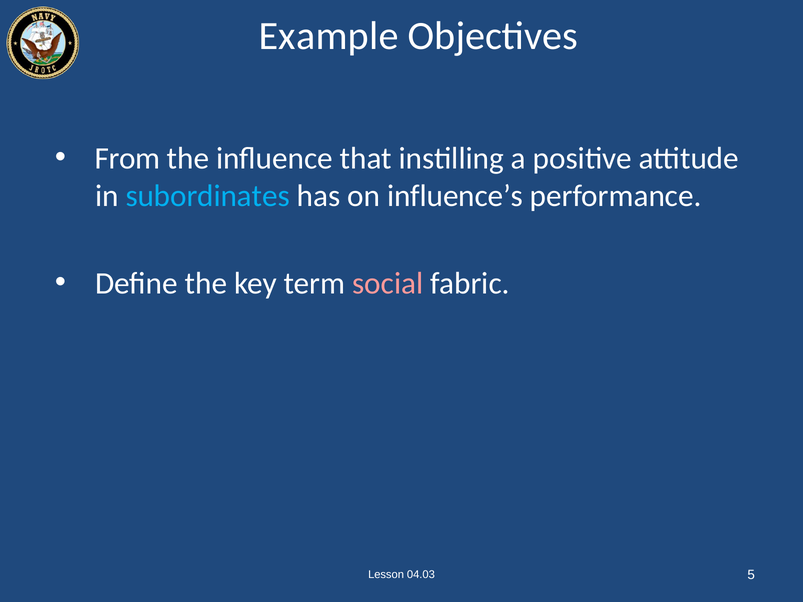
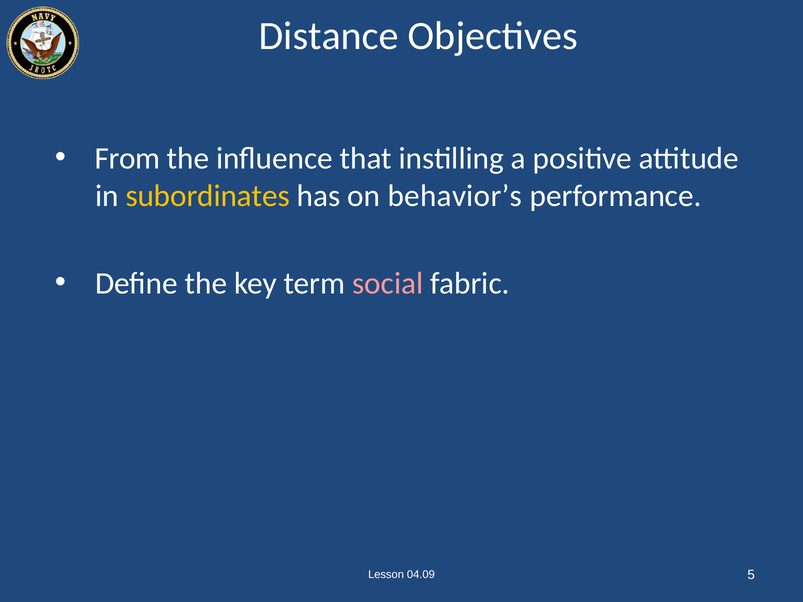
Example: Example -> Distance
subordinates colour: light blue -> yellow
influence’s: influence’s -> behavior’s
04.03: 04.03 -> 04.09
